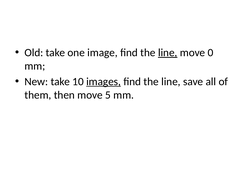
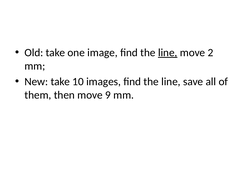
0: 0 -> 2
images underline: present -> none
5: 5 -> 9
